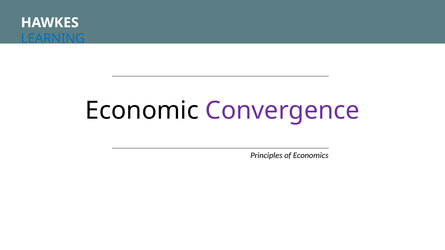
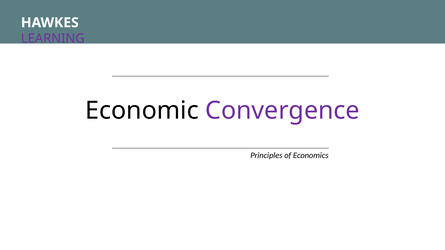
LEARNING colour: blue -> purple
